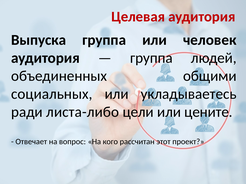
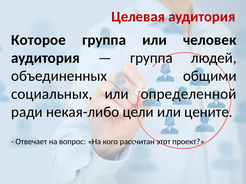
Выпуска: Выпуска -> Которое
укладываетесь: укладываетесь -> определенной
листа-либо: листа-либо -> некая-либо
